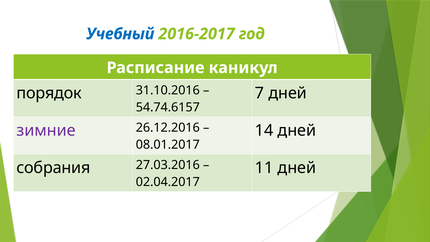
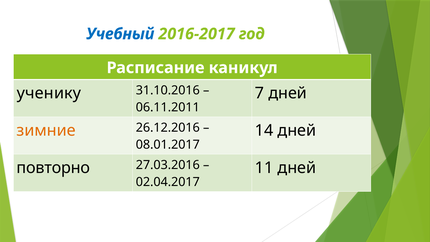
порядок: порядок -> ученику
54.74.6157: 54.74.6157 -> 06.11.2011
зимние colour: purple -> orange
собрания: собрания -> повторно
